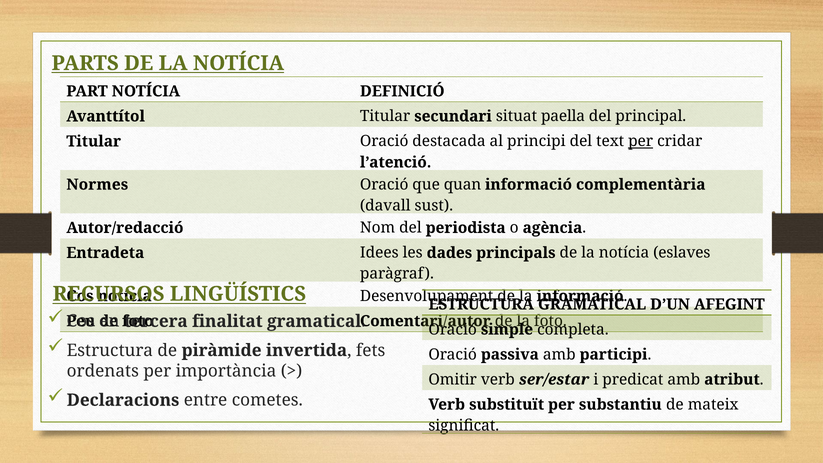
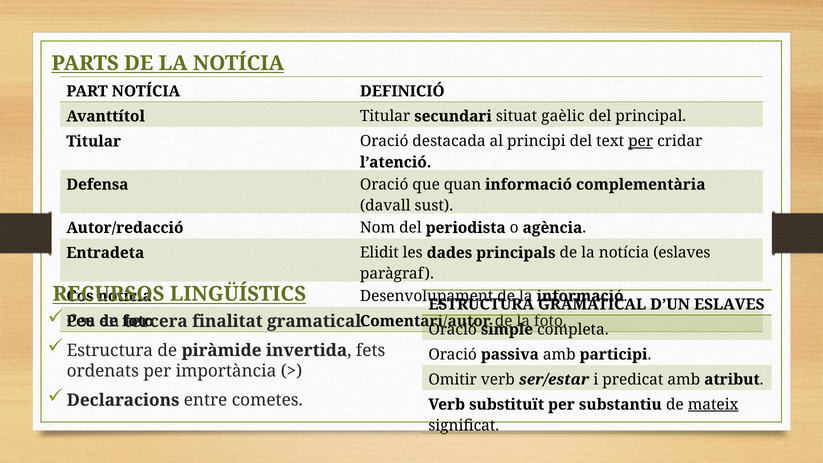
paella: paella -> gaèlic
Normes: Normes -> Defensa
Idees: Idees -> Elidit
D’UN AFEGINT: AFEGINT -> ESLAVES
mateix underline: none -> present
